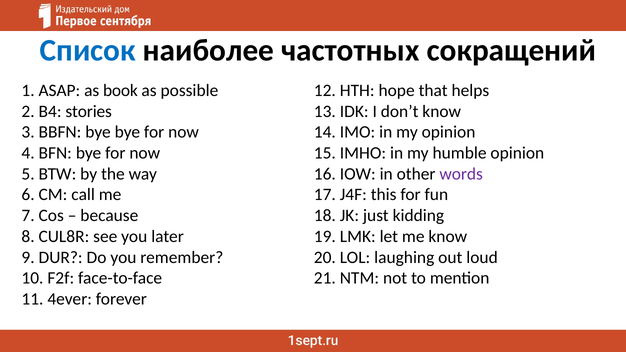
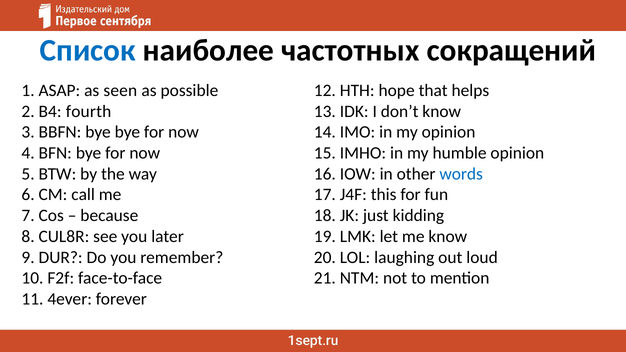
book: book -> seen
stories: stories -> fourth
words colour: purple -> blue
